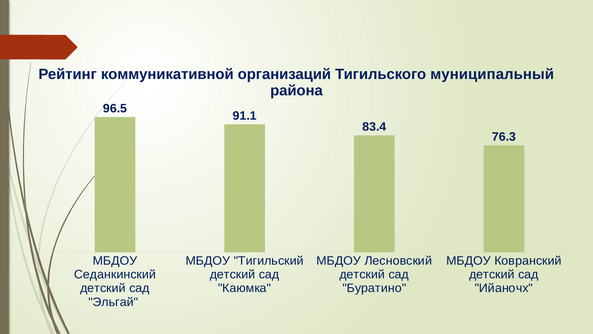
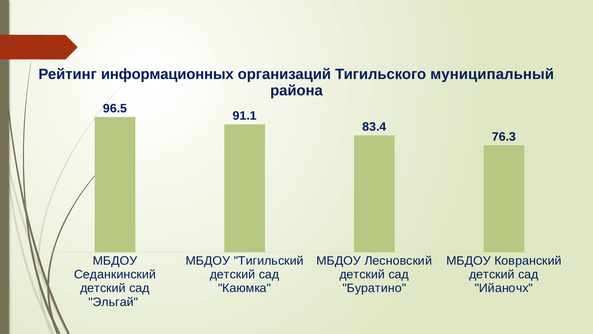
коммуникативной: коммуникативной -> информационных
